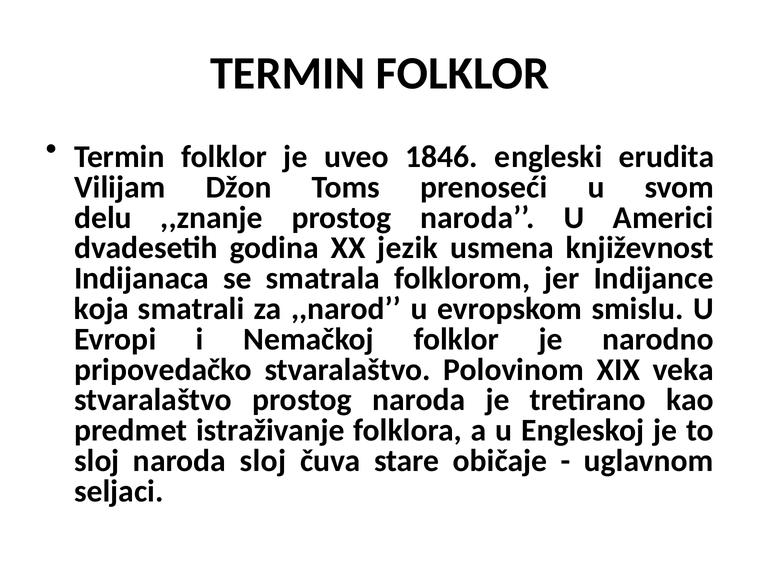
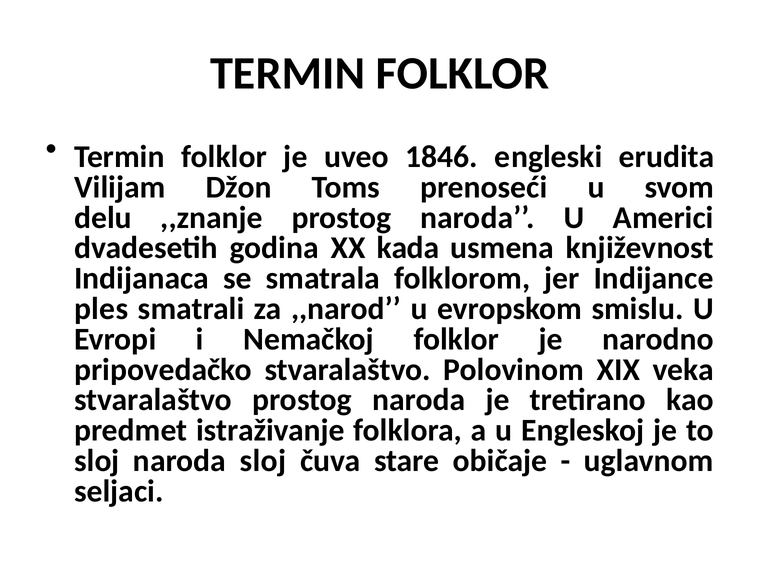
јеzik: јеzik -> kada
koja: koja -> ples
